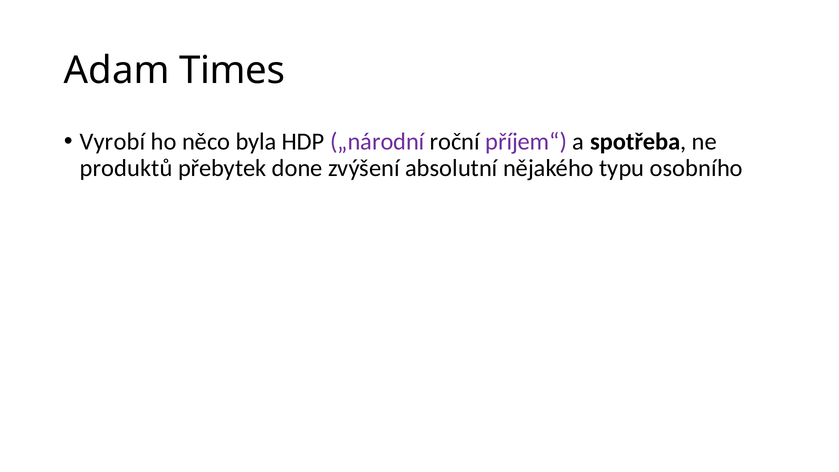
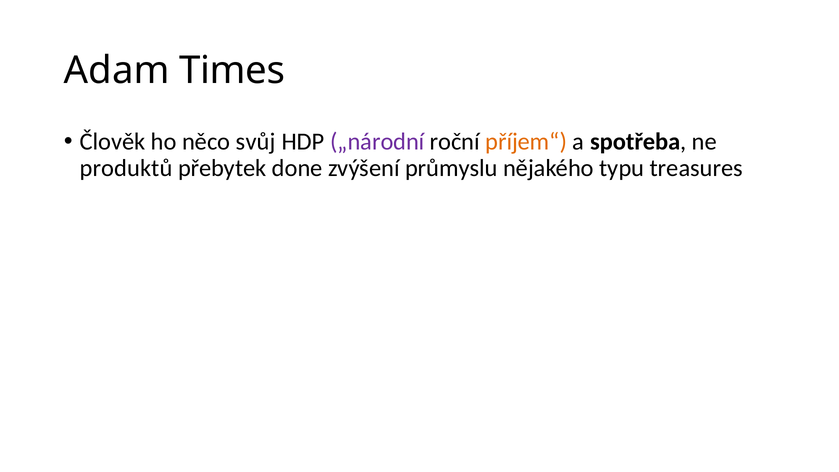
Vyrobí: Vyrobí -> Člověk
byla: byla -> svůj
příjem“ colour: purple -> orange
absolutní: absolutní -> průmyslu
osobního: osobního -> treasures
